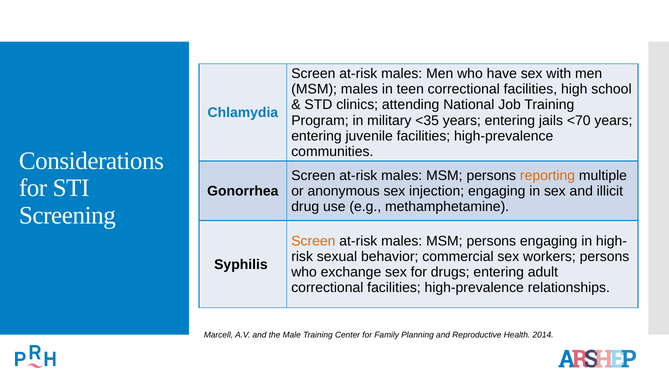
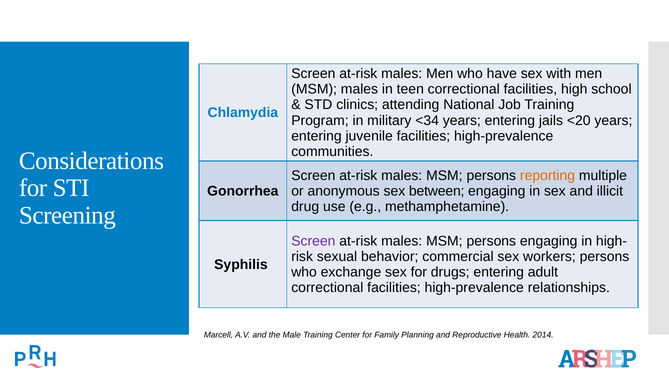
<35: <35 -> <34
<70: <70 -> <20
injection: injection -> between
Screen at (313, 241) colour: orange -> purple
